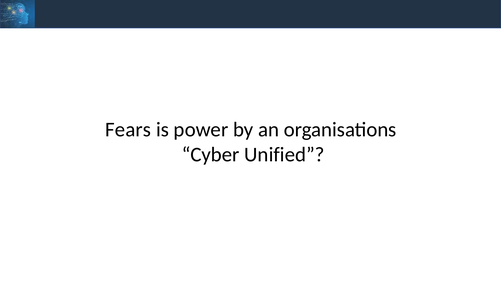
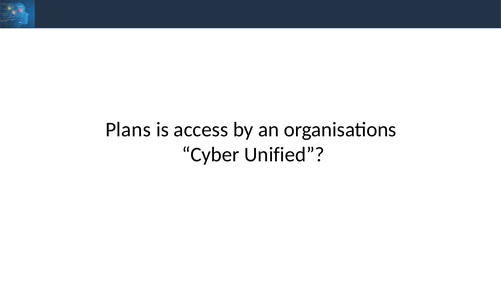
Fears: Fears -> Plans
power: power -> access
